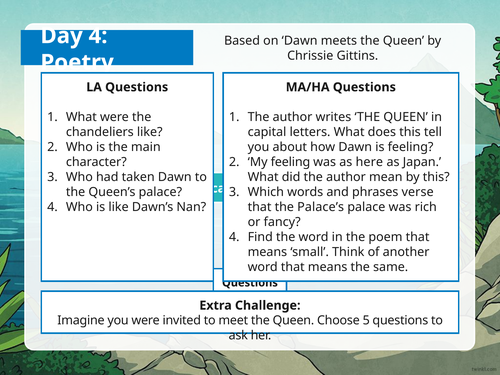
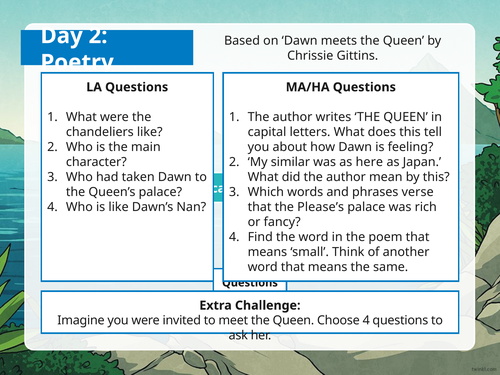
Day 4: 4 -> 2
My feeling: feeling -> similar
Palace’s: Palace’s -> Please’s
Choose 5: 5 -> 4
